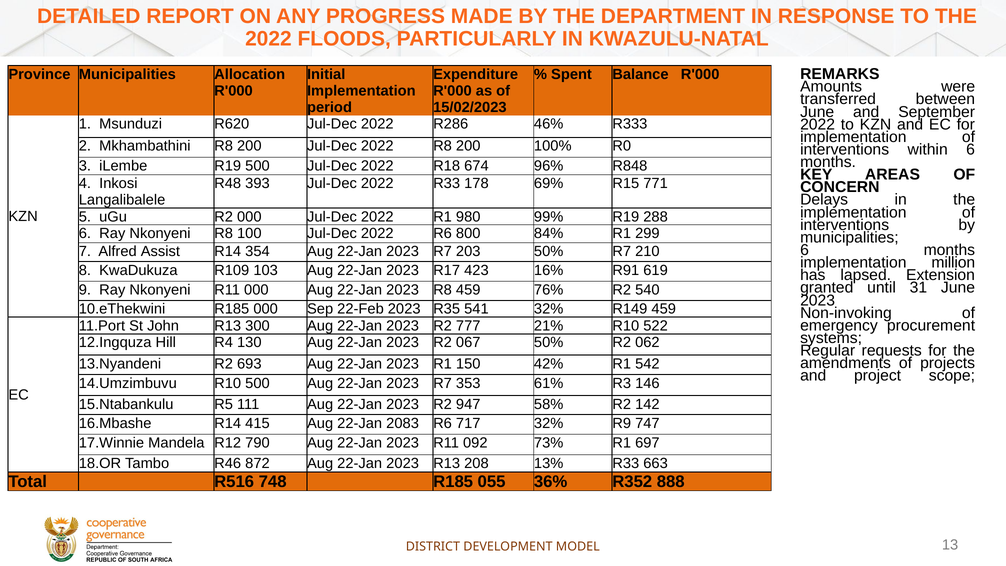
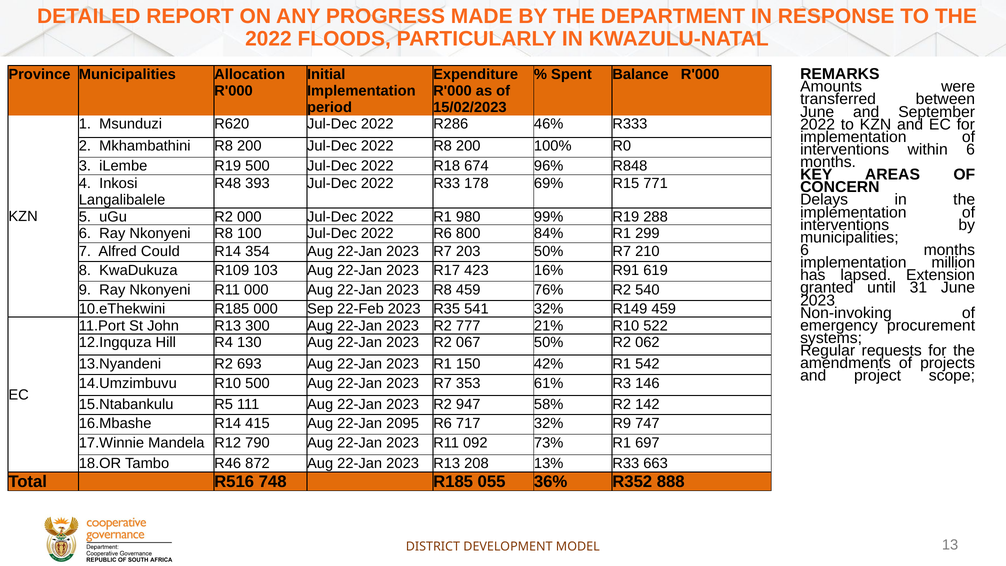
Assist: Assist -> Could
2083: 2083 -> 2095
